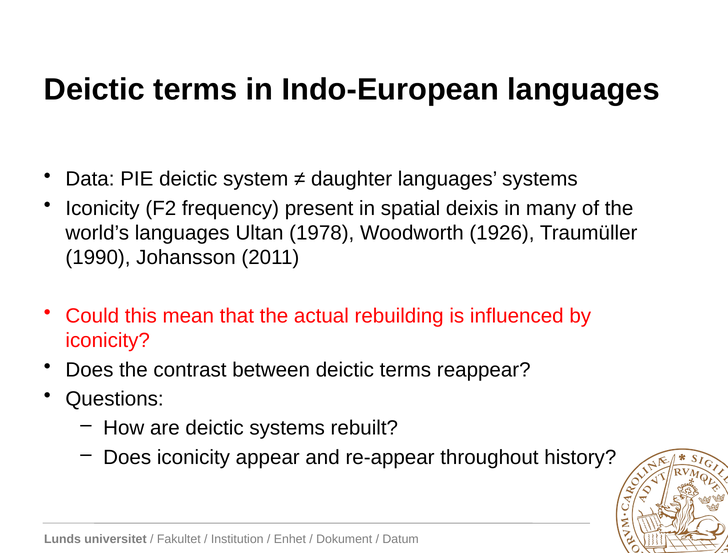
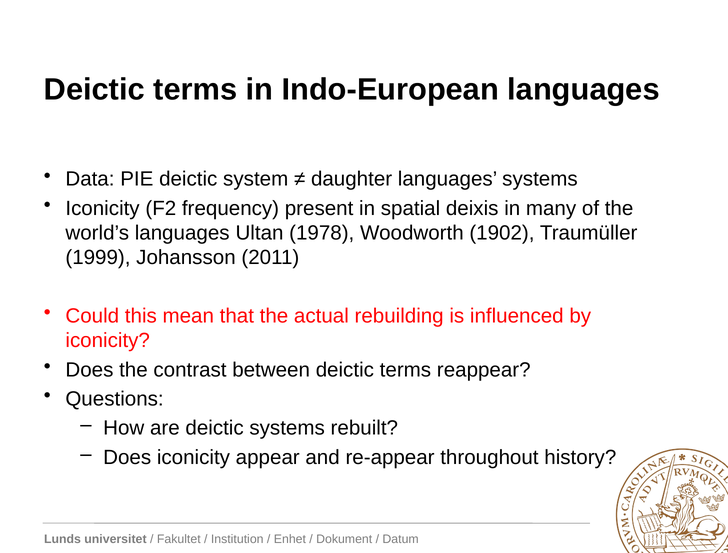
1926: 1926 -> 1902
1990: 1990 -> 1999
